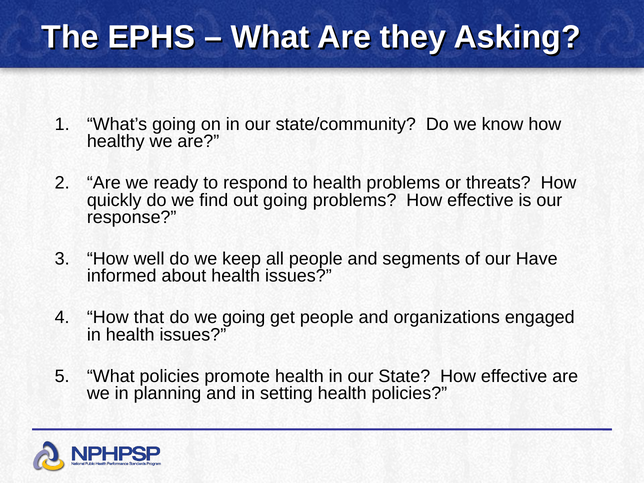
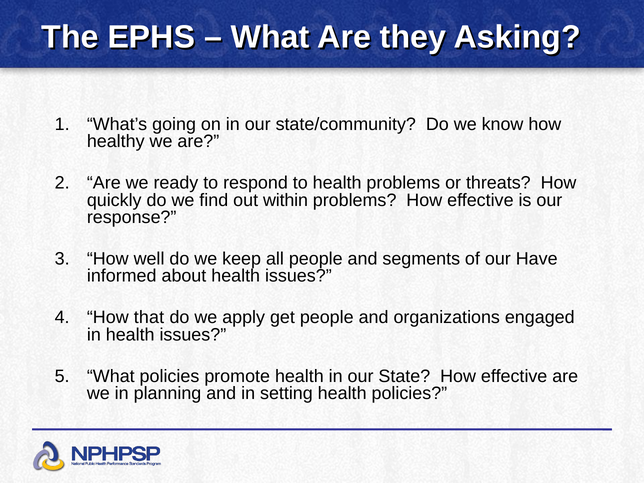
out going: going -> within
we going: going -> apply
